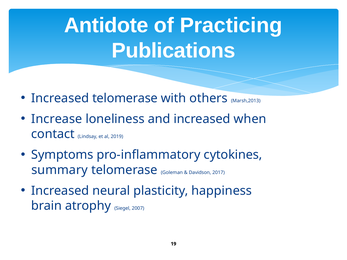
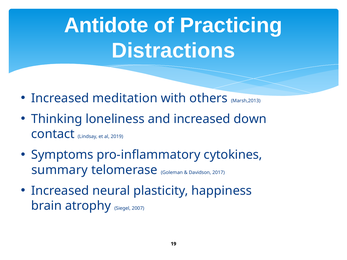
Publications: Publications -> Distractions
Increased telomerase: telomerase -> meditation
Increase: Increase -> Thinking
when: when -> down
